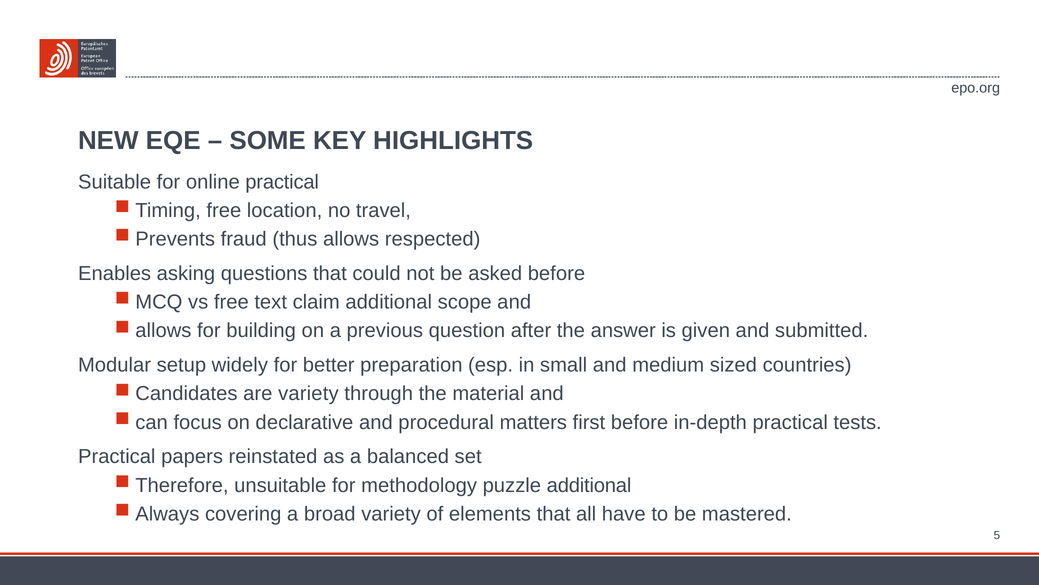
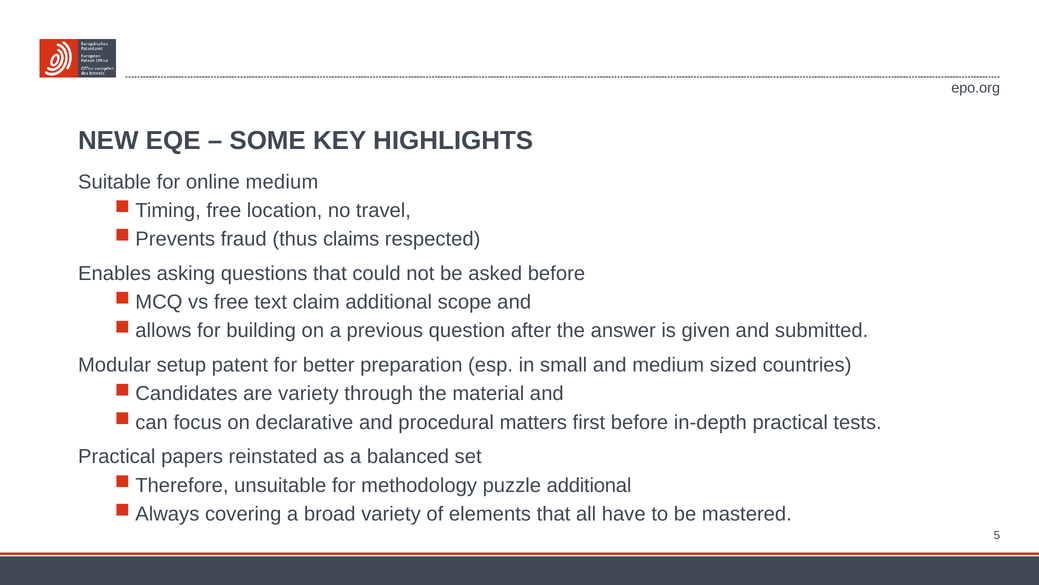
online practical: practical -> medium
thus allows: allows -> claims
widely: widely -> patent
